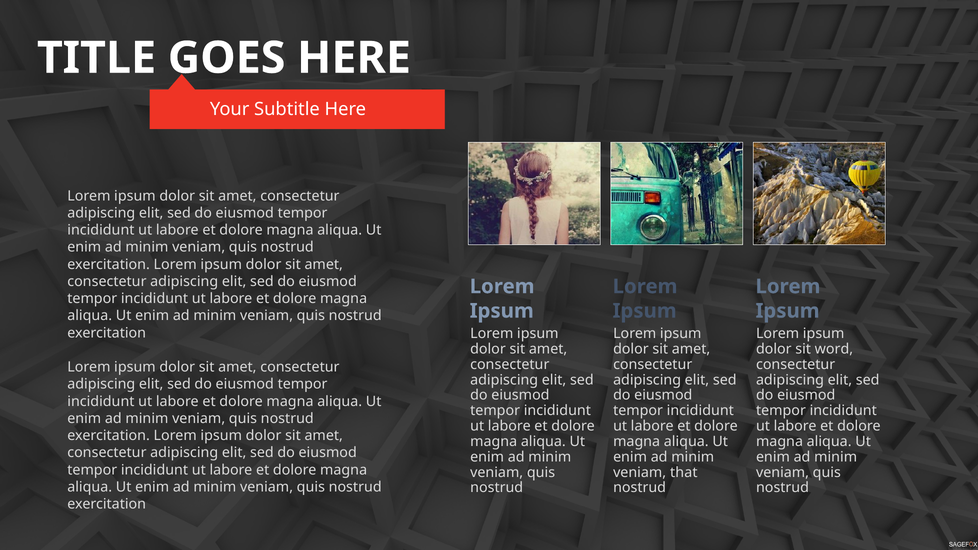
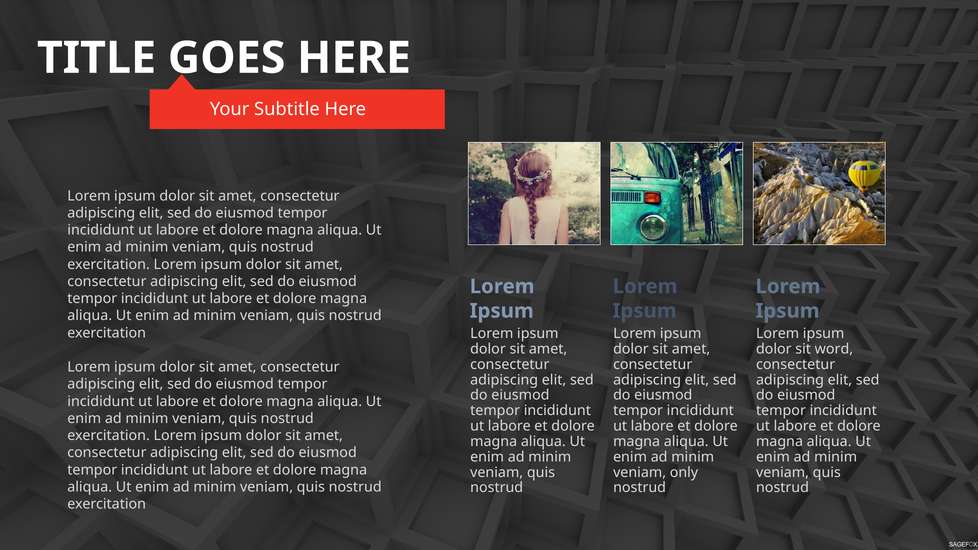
that: that -> only
